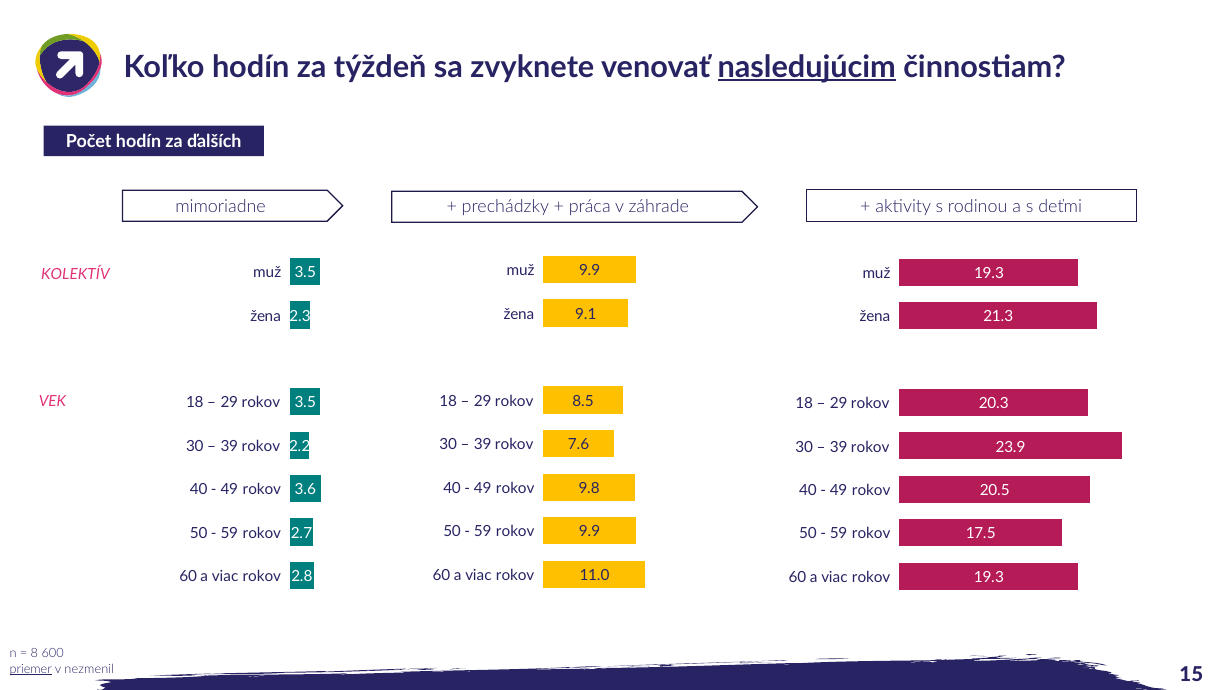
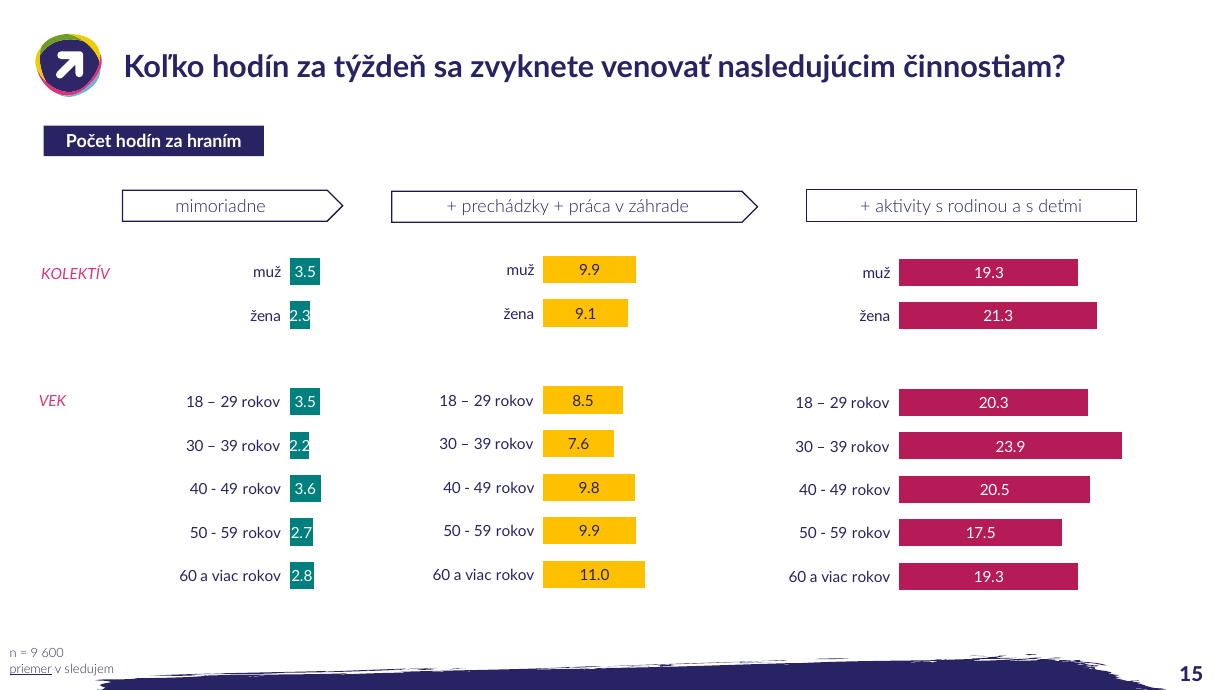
nasledujúcim underline: present -> none
ďalších: ďalších -> hraním
8: 8 -> 9
nezmenil: nezmenil -> sledujem
